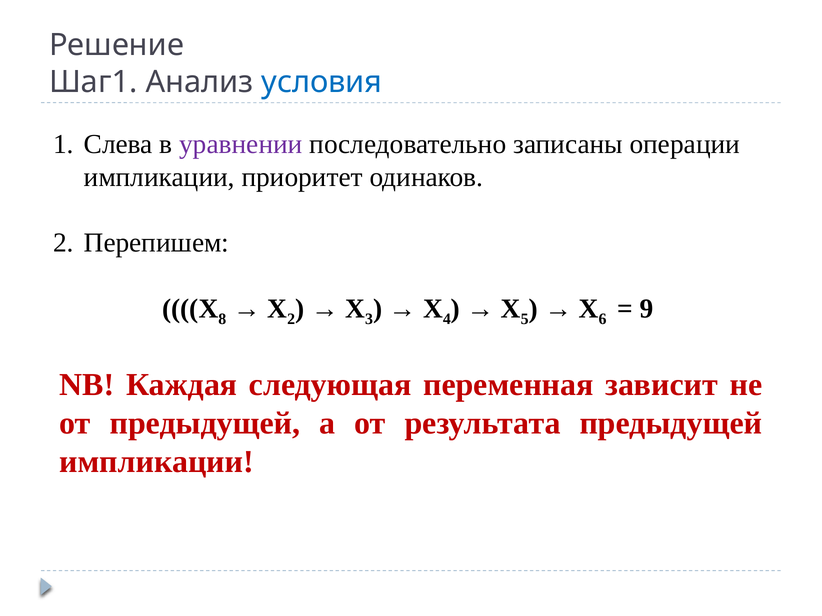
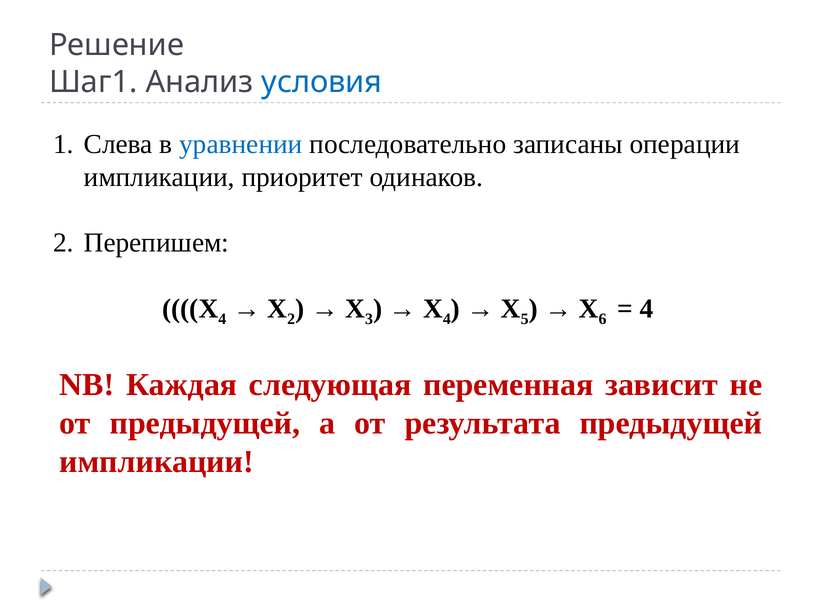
уравнении colour: purple -> blue
8 at (222, 319): 8 -> 4
9 at (646, 309): 9 -> 4
